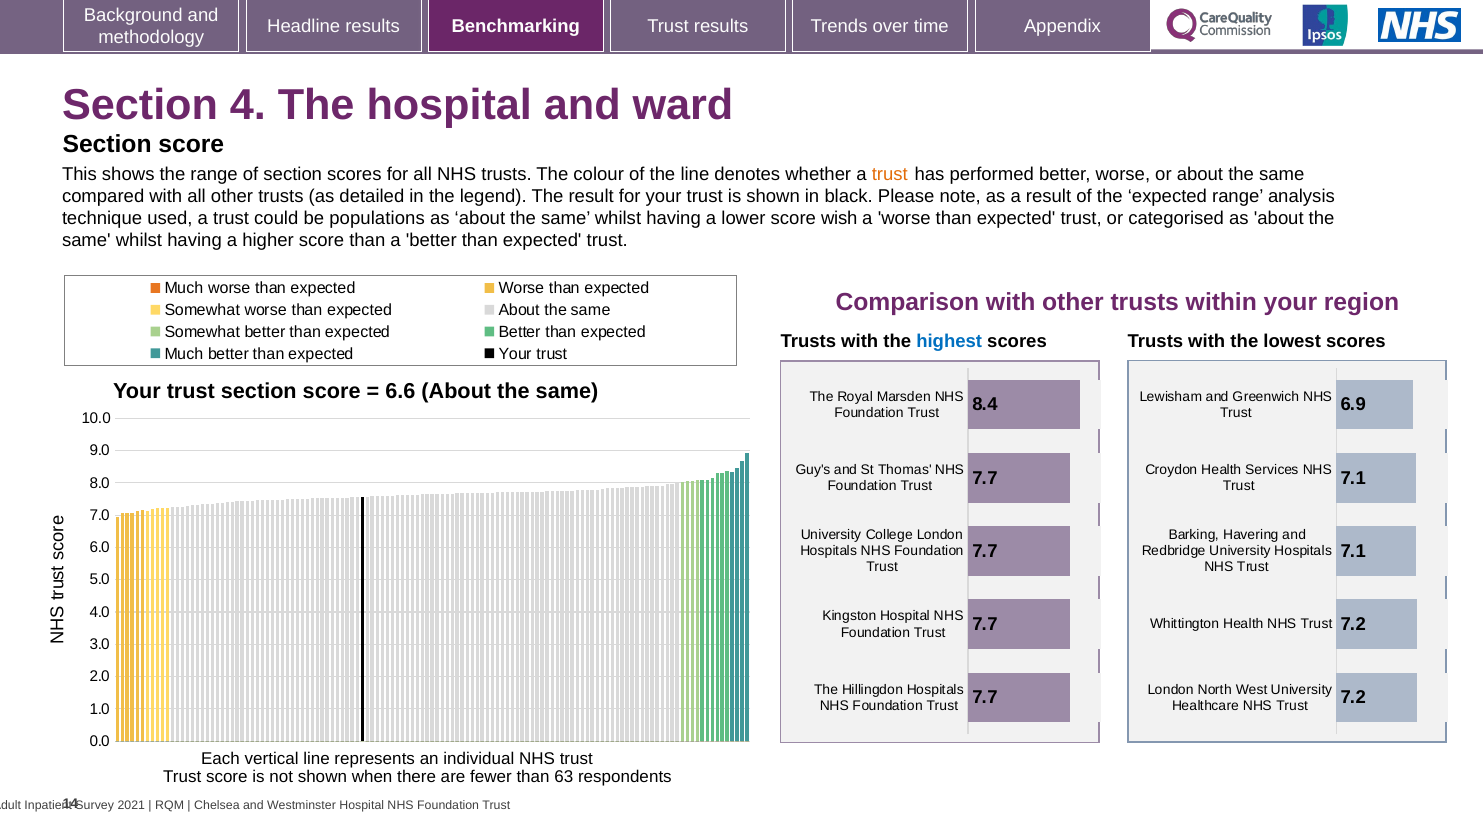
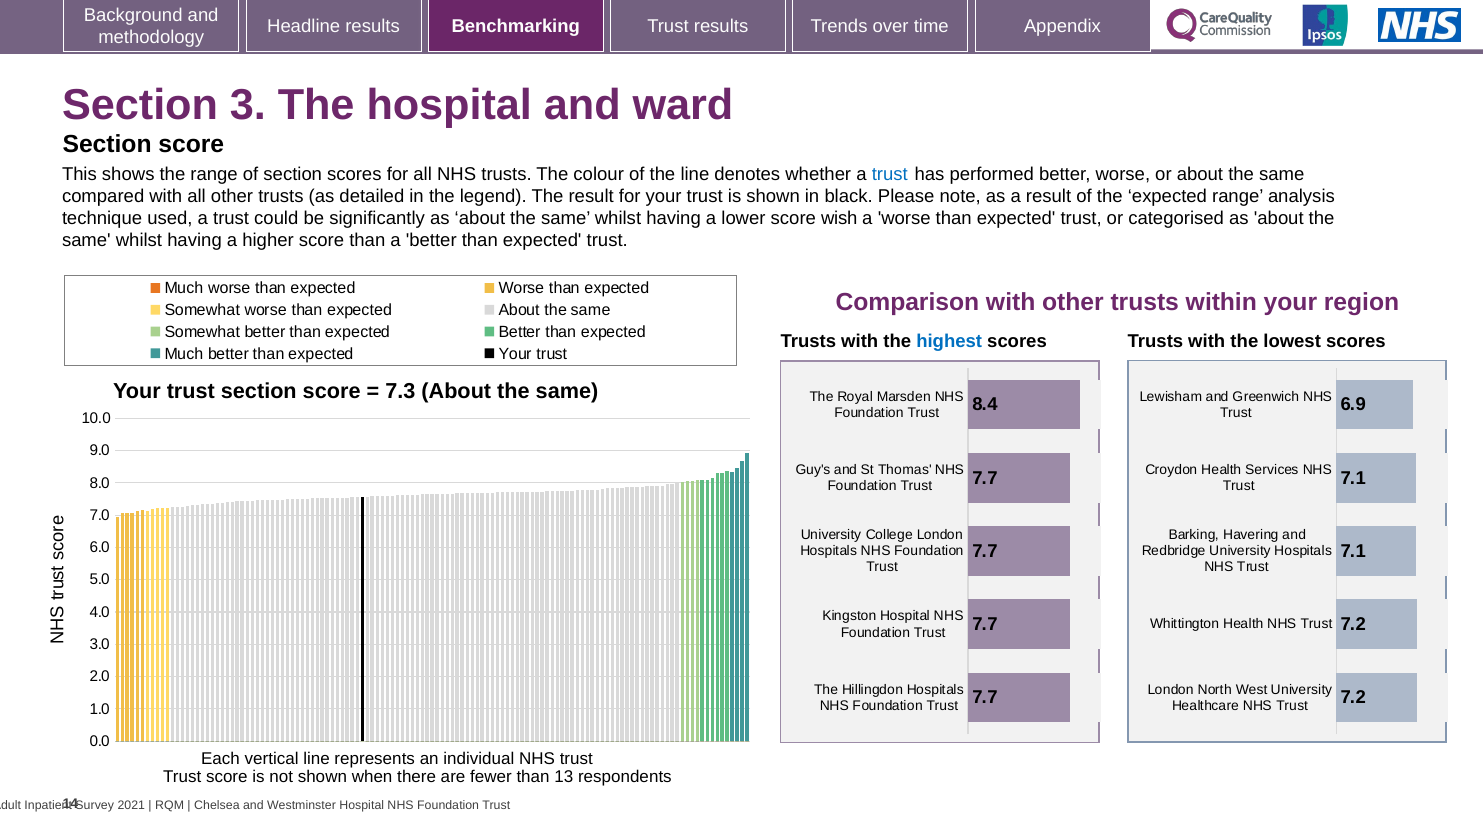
4: 4 -> 3
trust at (890, 174) colour: orange -> blue
populations: populations -> significantly
6.6: 6.6 -> 7.3
63: 63 -> 13
